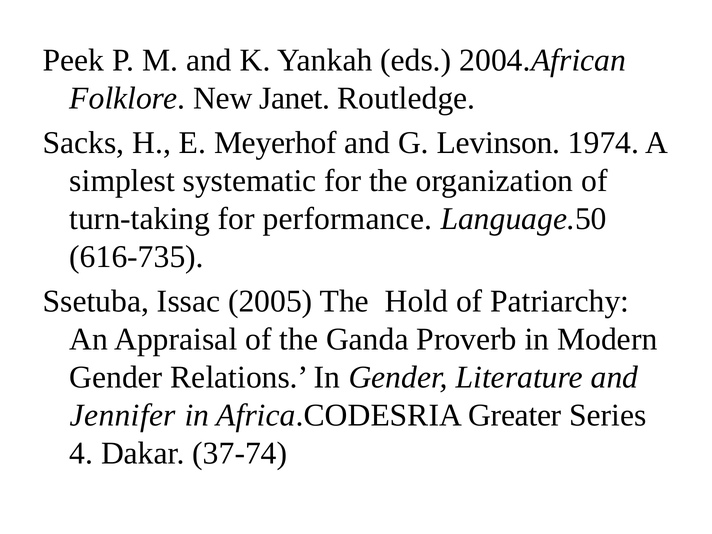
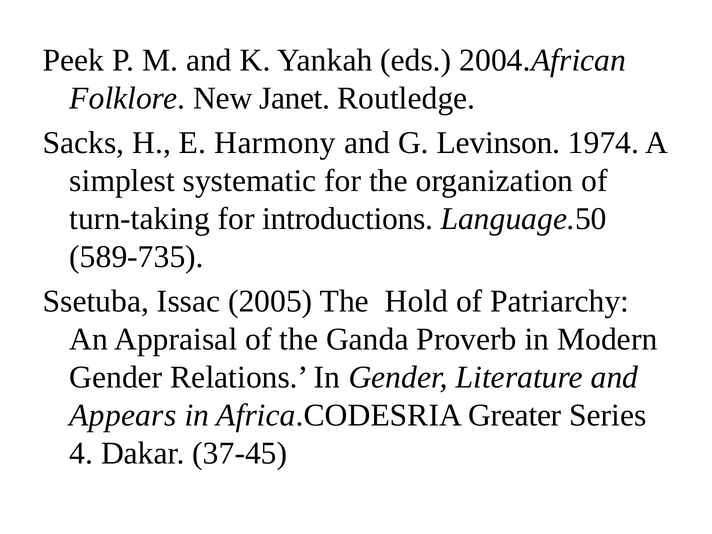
Meyerhof: Meyerhof -> Harmony
performance: performance -> introductions
616-735: 616-735 -> 589-735
Jennifer: Jennifer -> Appears
37-74: 37-74 -> 37-45
